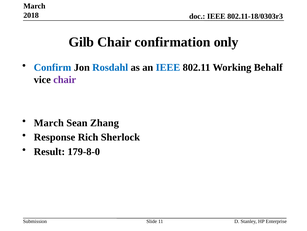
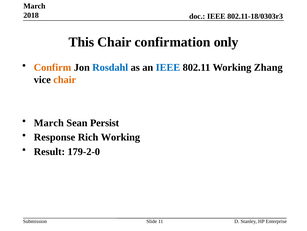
Gilb: Gilb -> This
Confirm colour: blue -> orange
Behalf: Behalf -> Zhang
chair at (65, 80) colour: purple -> orange
Zhang: Zhang -> Persist
Rich Sherlock: Sherlock -> Working
179-8-0: 179-8-0 -> 179-2-0
